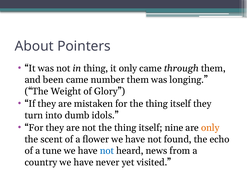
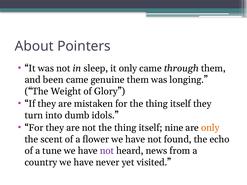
in thing: thing -> sleep
number: number -> genuine
not at (107, 151) colour: blue -> purple
